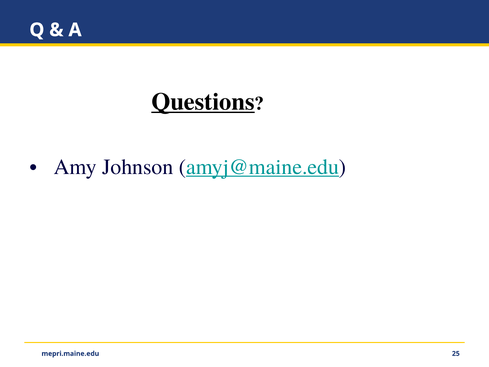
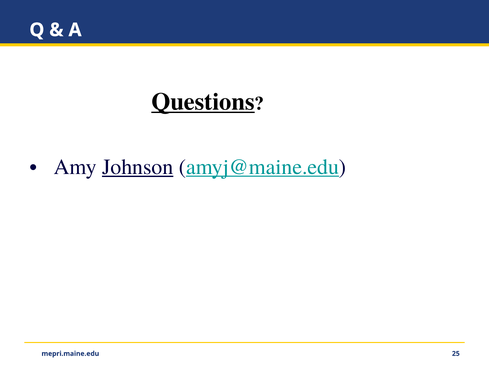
Johnson underline: none -> present
